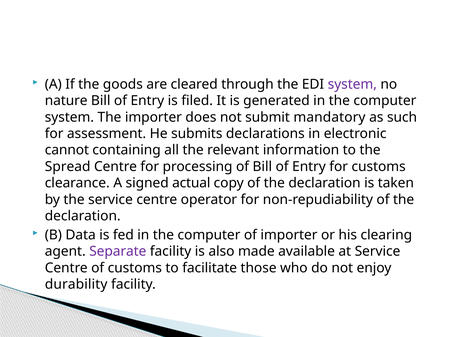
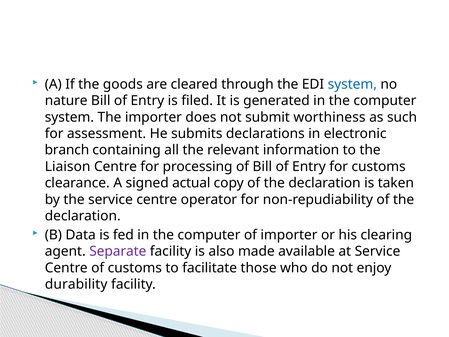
system at (352, 84) colour: purple -> blue
mandatory: mandatory -> worthiness
cannot: cannot -> branch
Spread: Spread -> Liaison
